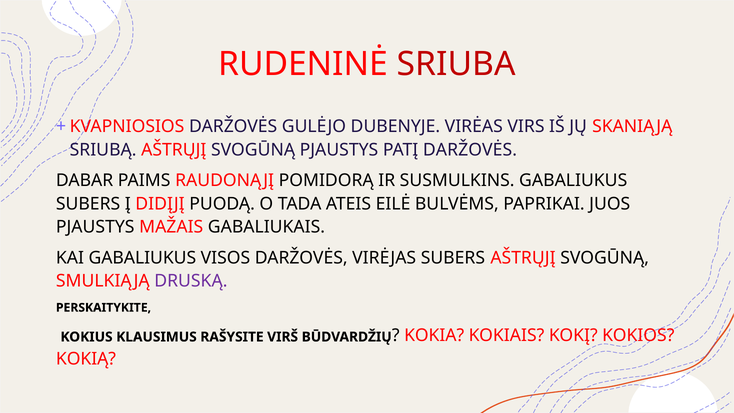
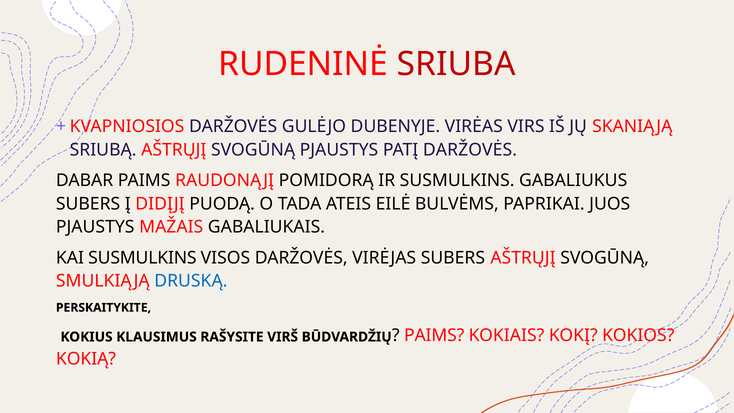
KAI GABALIUKUS: GABALIUKUS -> SUSMULKINS
DRUSKĄ colour: purple -> blue
KOKIA at (434, 336): KOKIA -> PAIMS
